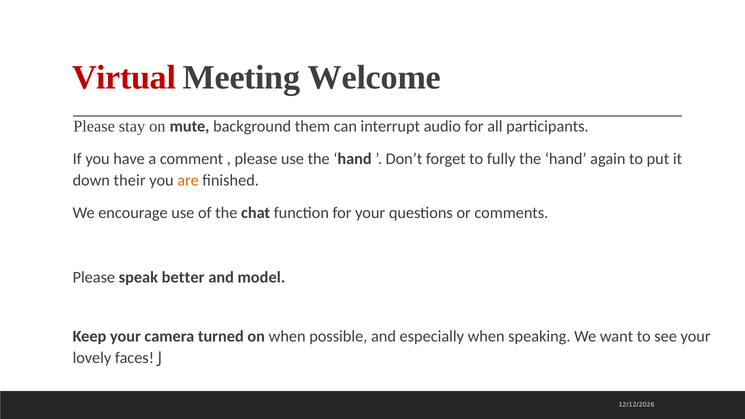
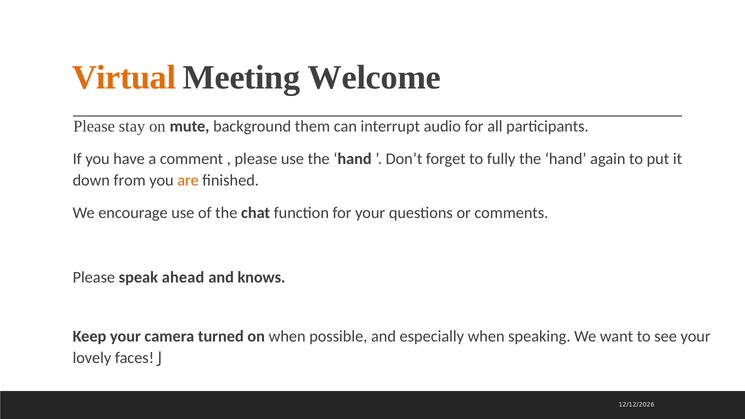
Virtual colour: red -> orange
their: their -> from
better: better -> ahead
model: model -> knows
